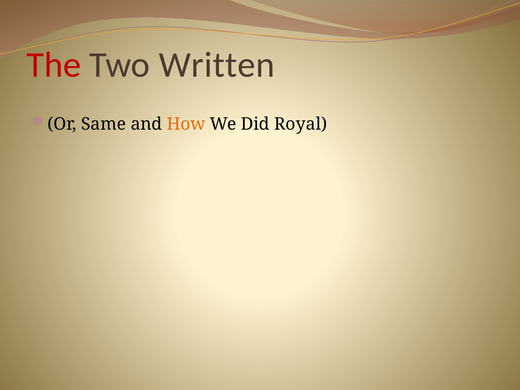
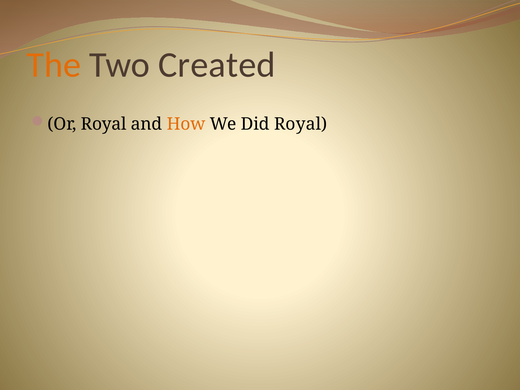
The colour: red -> orange
Written: Written -> Created
Or Same: Same -> Royal
